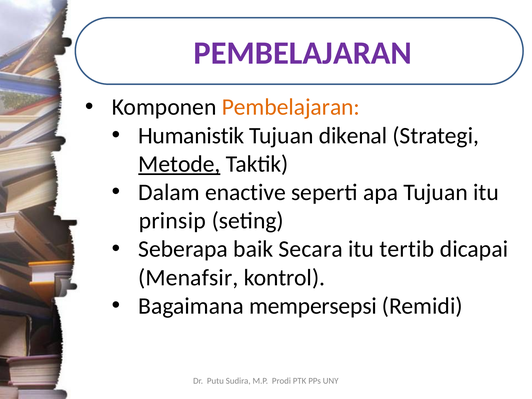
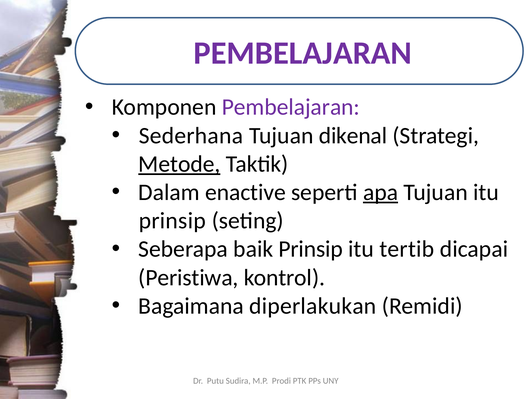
Pembelajaran at (291, 107) colour: orange -> purple
Humanistik: Humanistik -> Sederhana
apa underline: none -> present
baik Secara: Secara -> Prinsip
Menafsir: Menafsir -> Peristiwa
mempersepsi: mempersepsi -> diperlakukan
